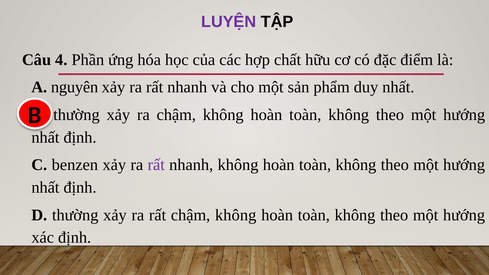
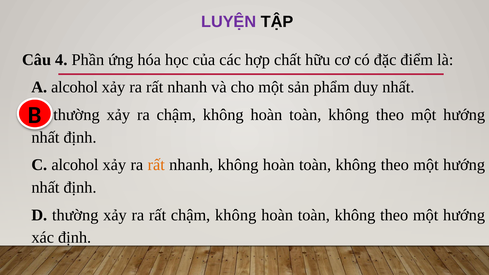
A nguyên: nguyên -> alcohol
C benzen: benzen -> alcohol
rất at (156, 165) colour: purple -> orange
